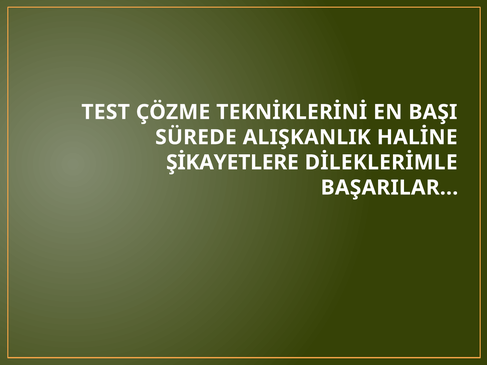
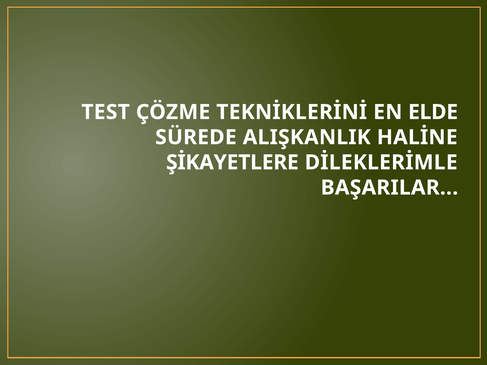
BAŞI: BAŞI -> ELDE
